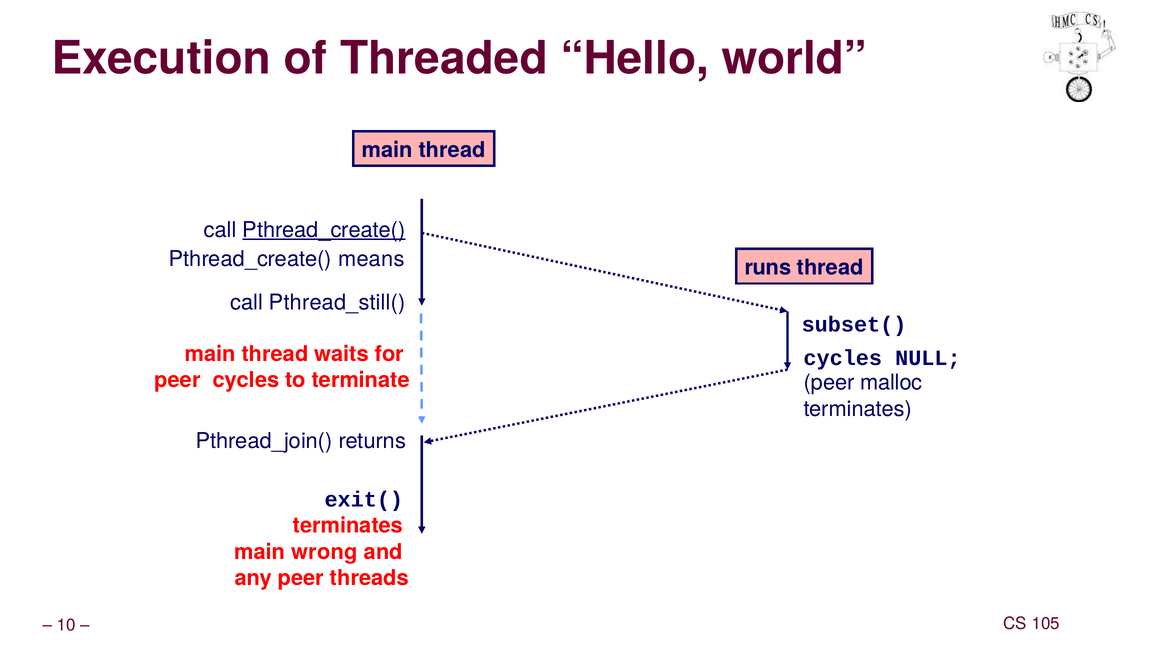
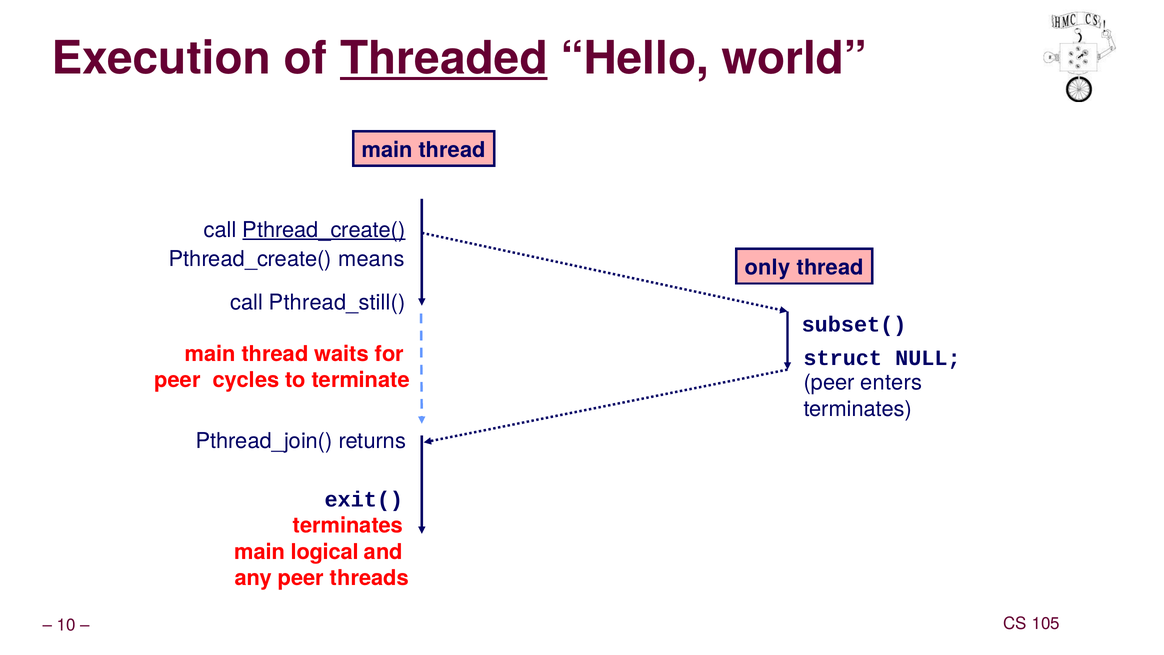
Threaded underline: none -> present
runs: runs -> only
cycles at (843, 358): cycles -> struct
malloc: malloc -> enters
wrong: wrong -> logical
